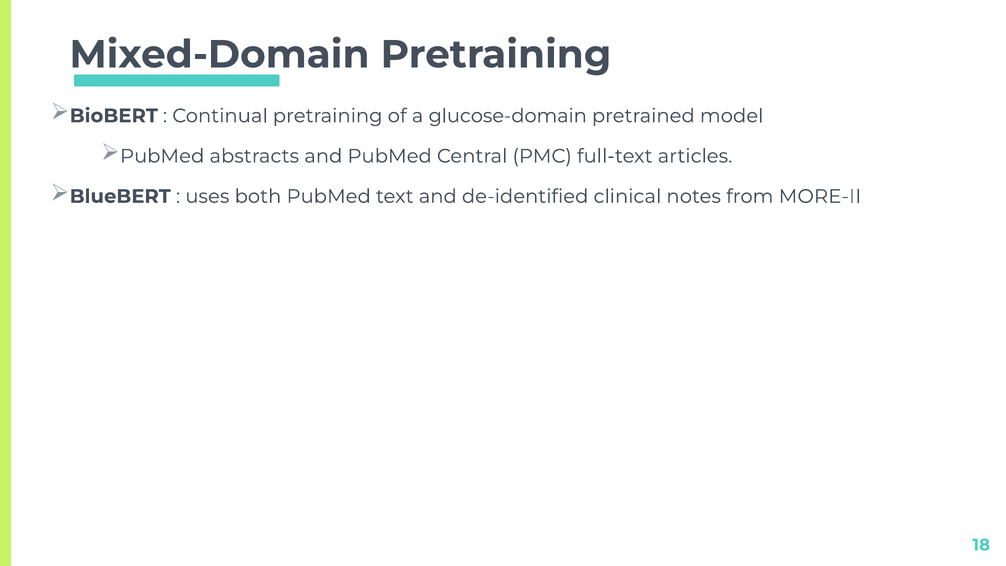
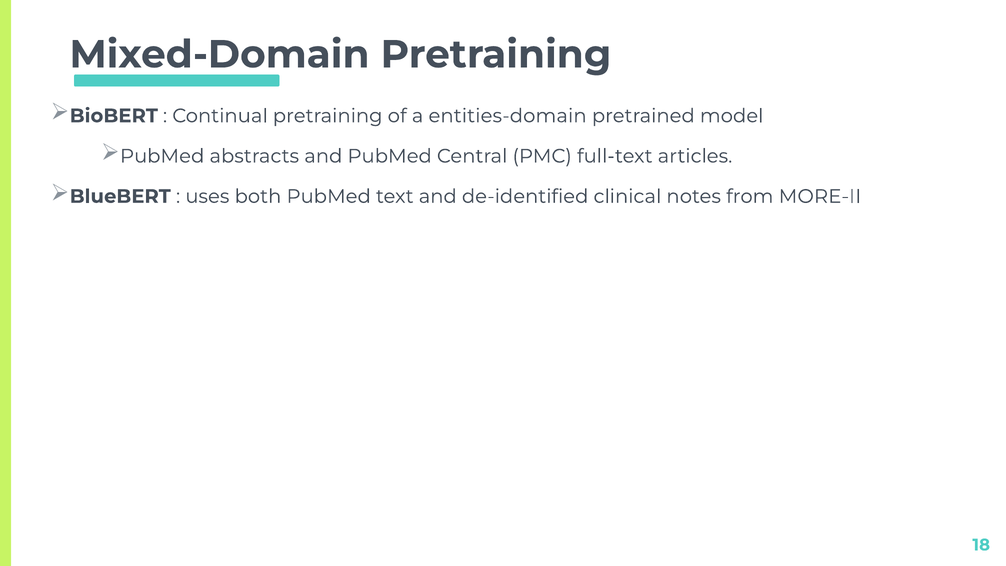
glucose-domain: glucose-domain -> entities-domain
